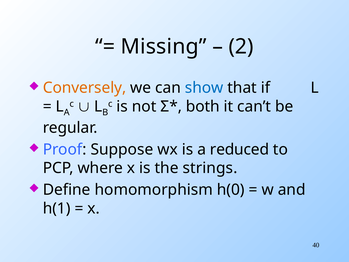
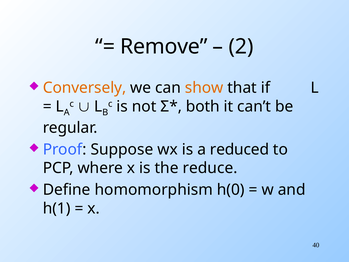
Missing: Missing -> Remove
show colour: blue -> orange
strings: strings -> reduce
